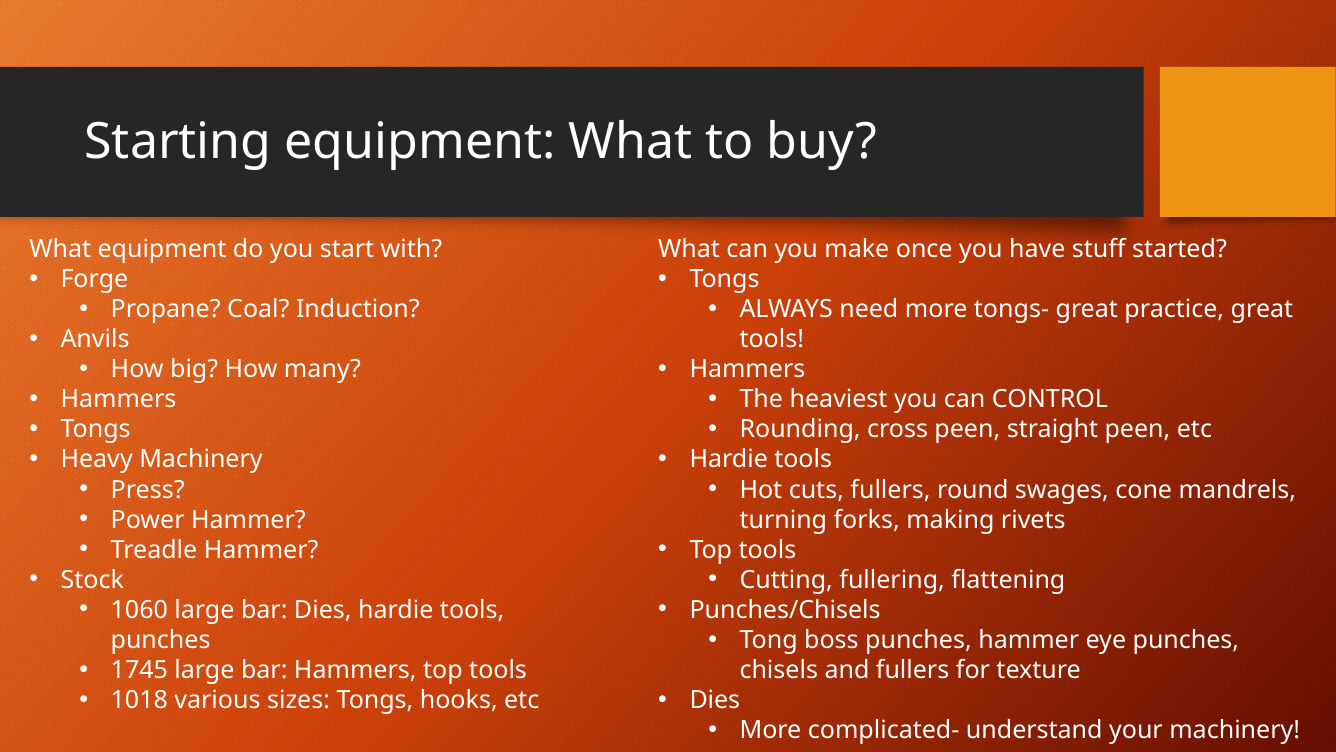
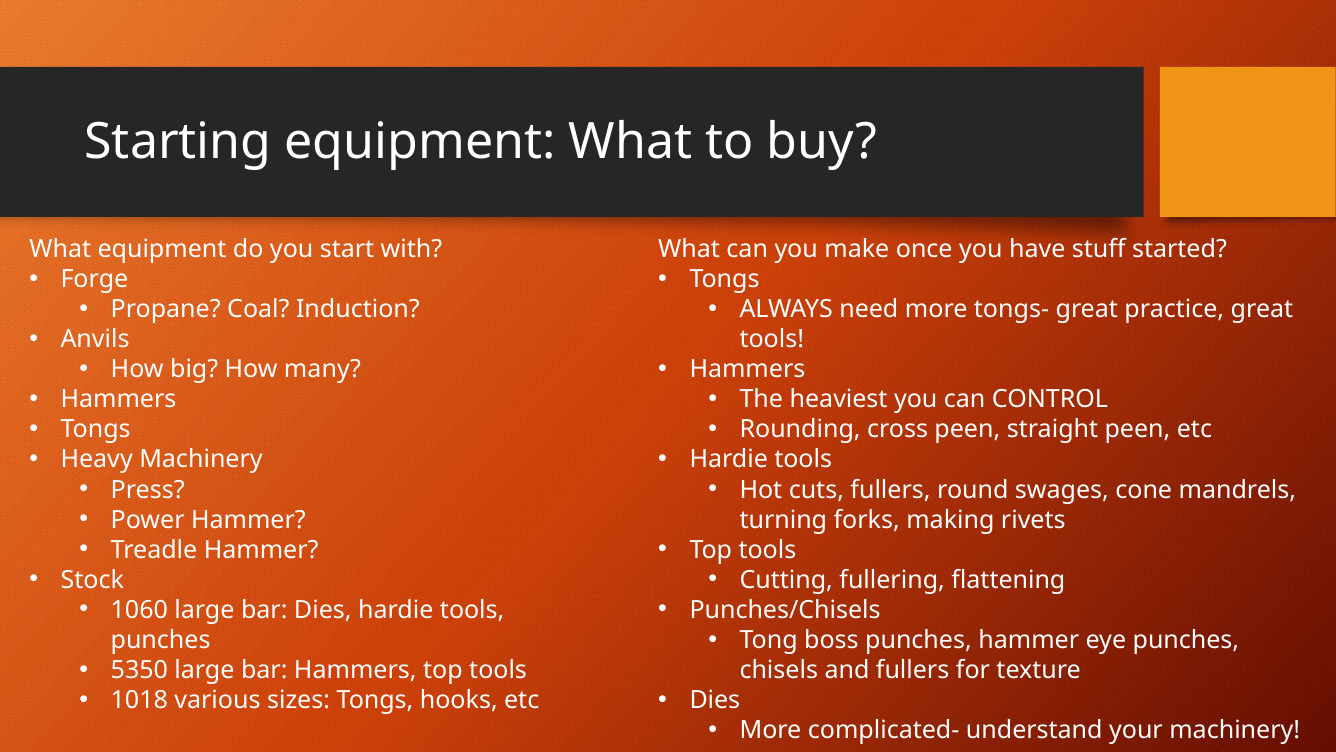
1745: 1745 -> 5350
